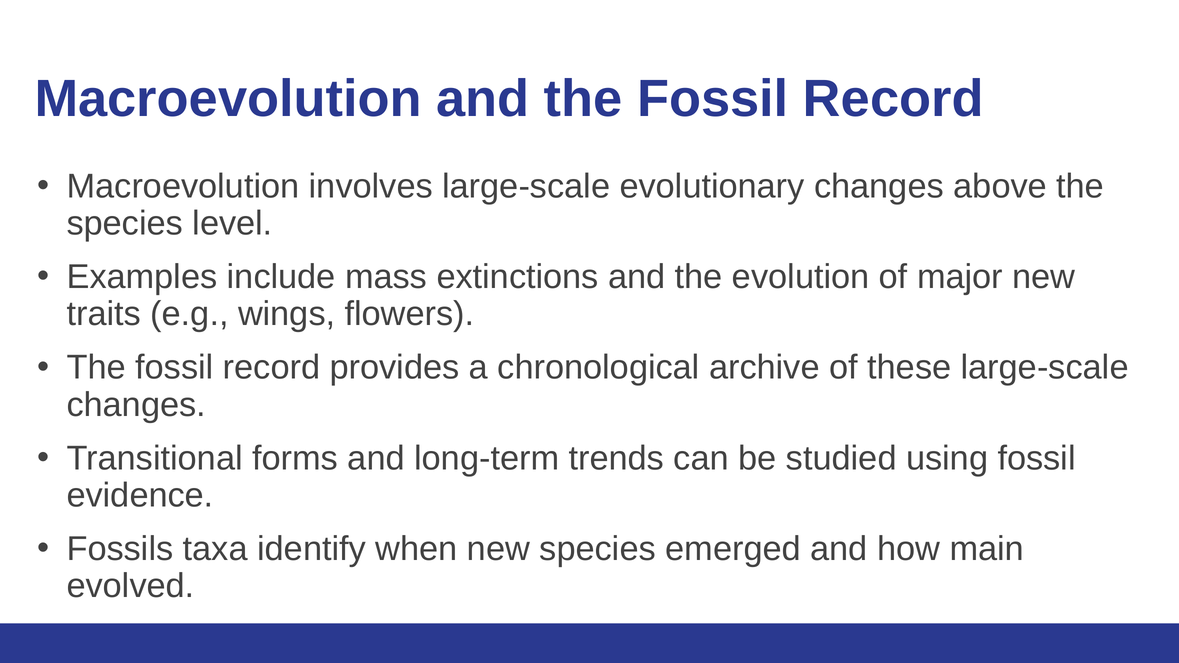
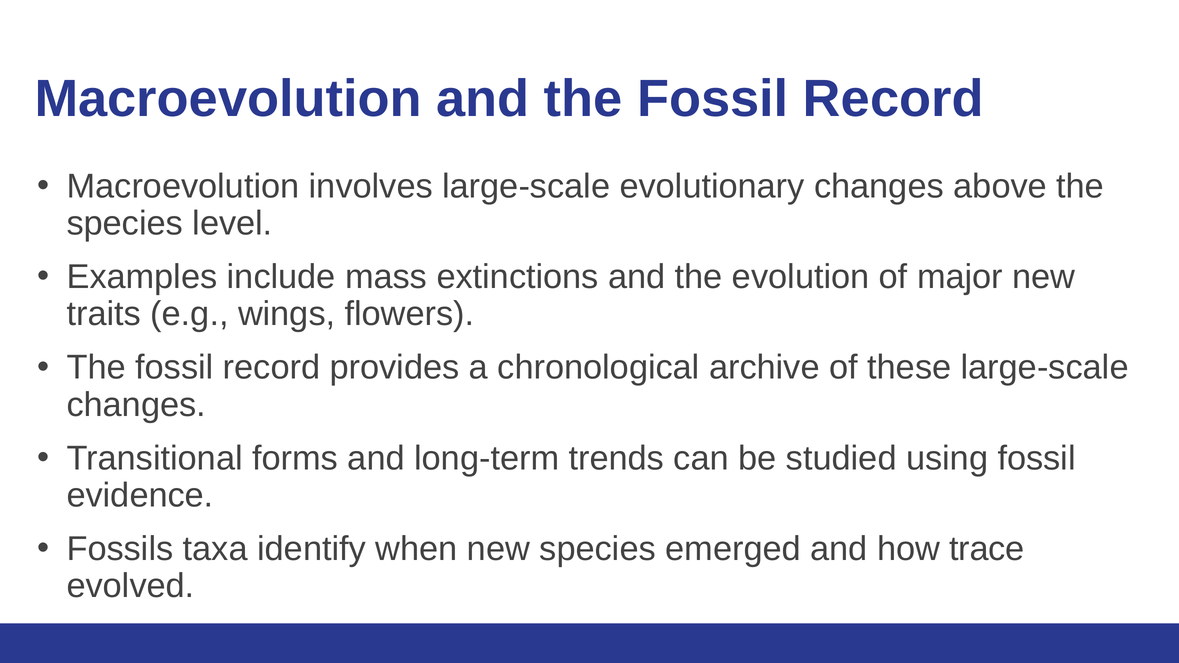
main: main -> trace
